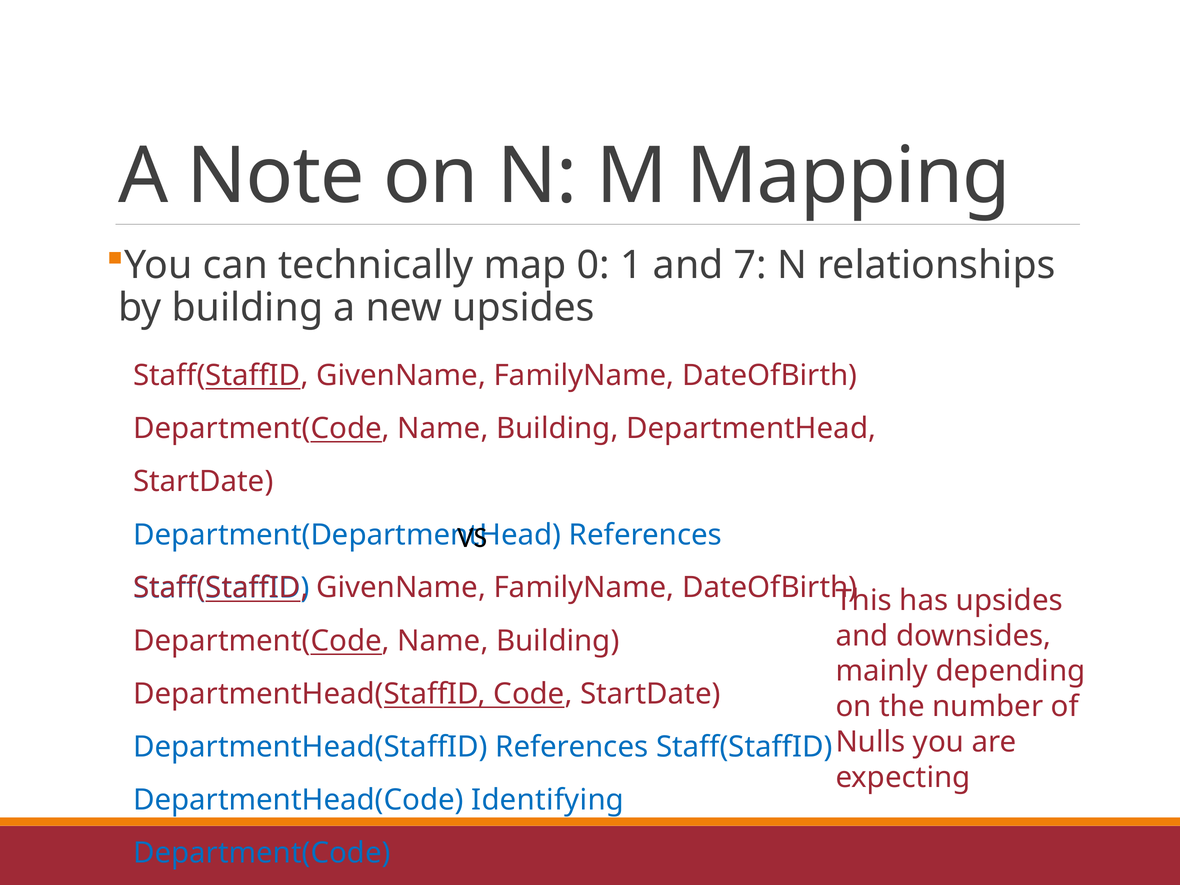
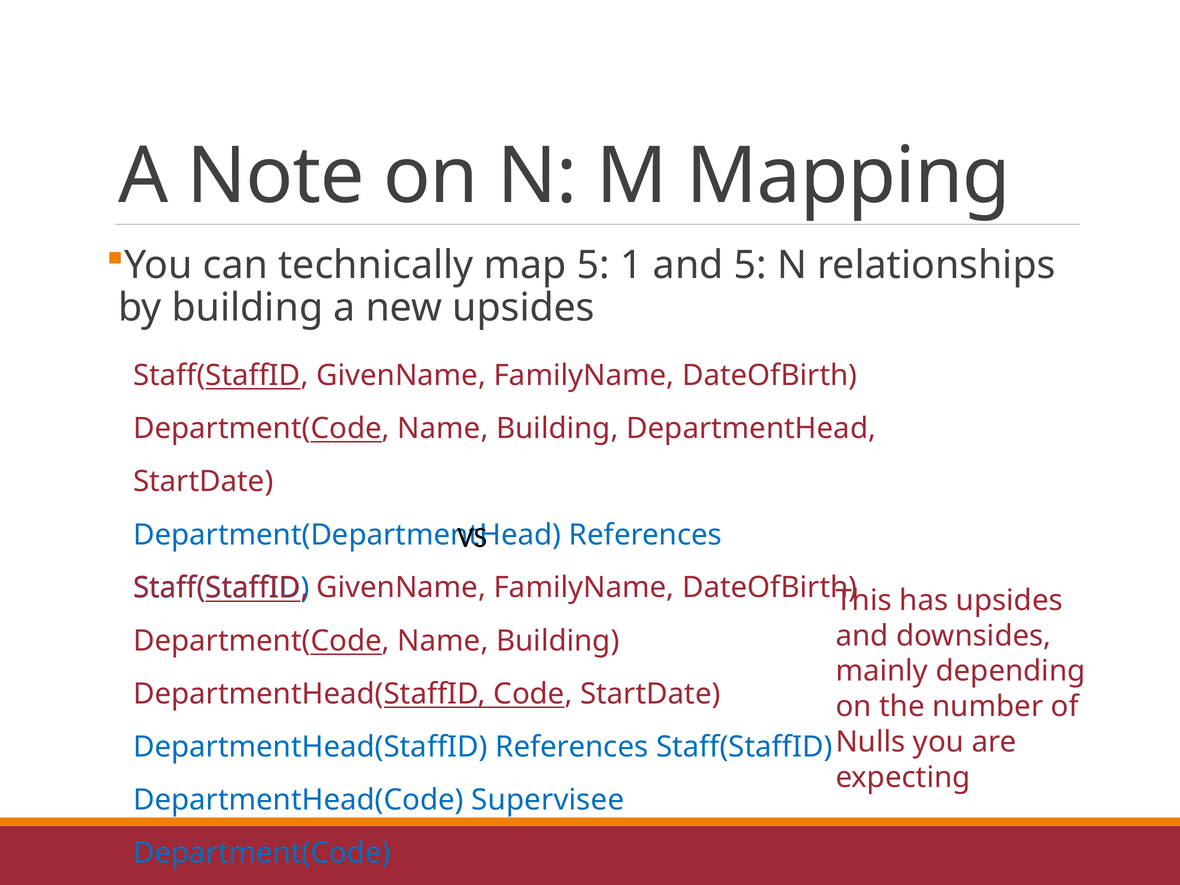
map 0: 0 -> 5
and 7: 7 -> 5
Identifying: Identifying -> Supervisee
